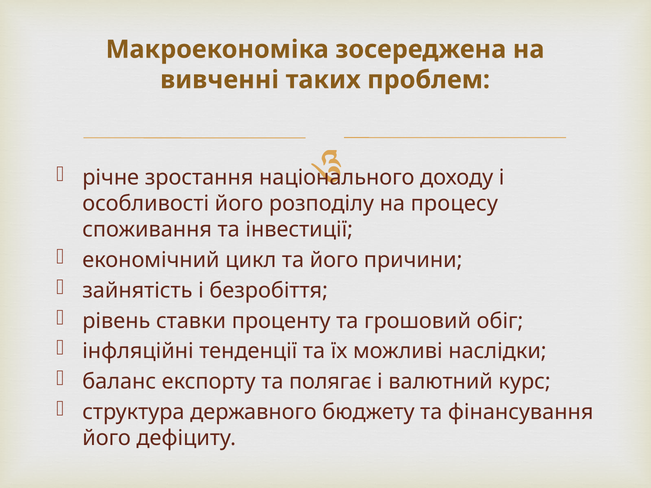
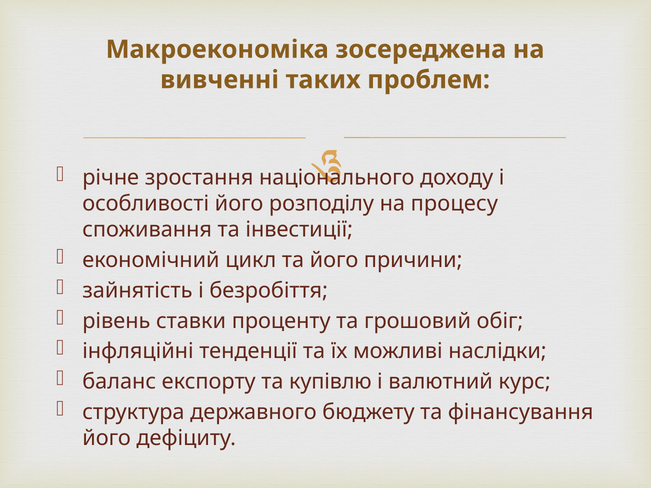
полягає: полягає -> купівлю
